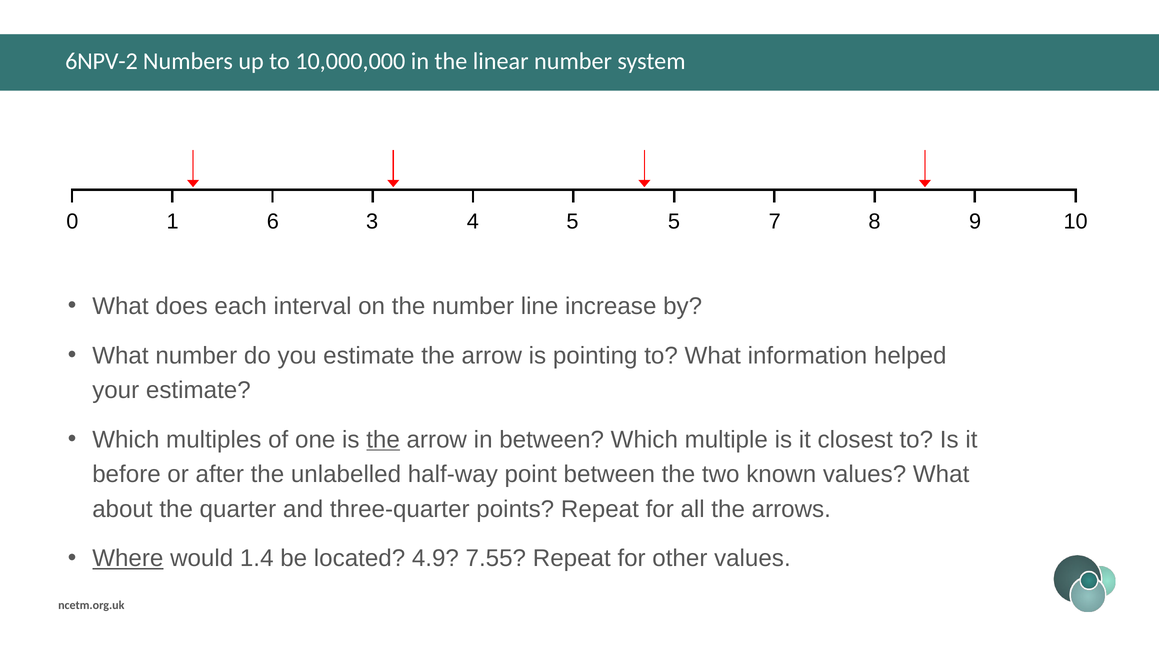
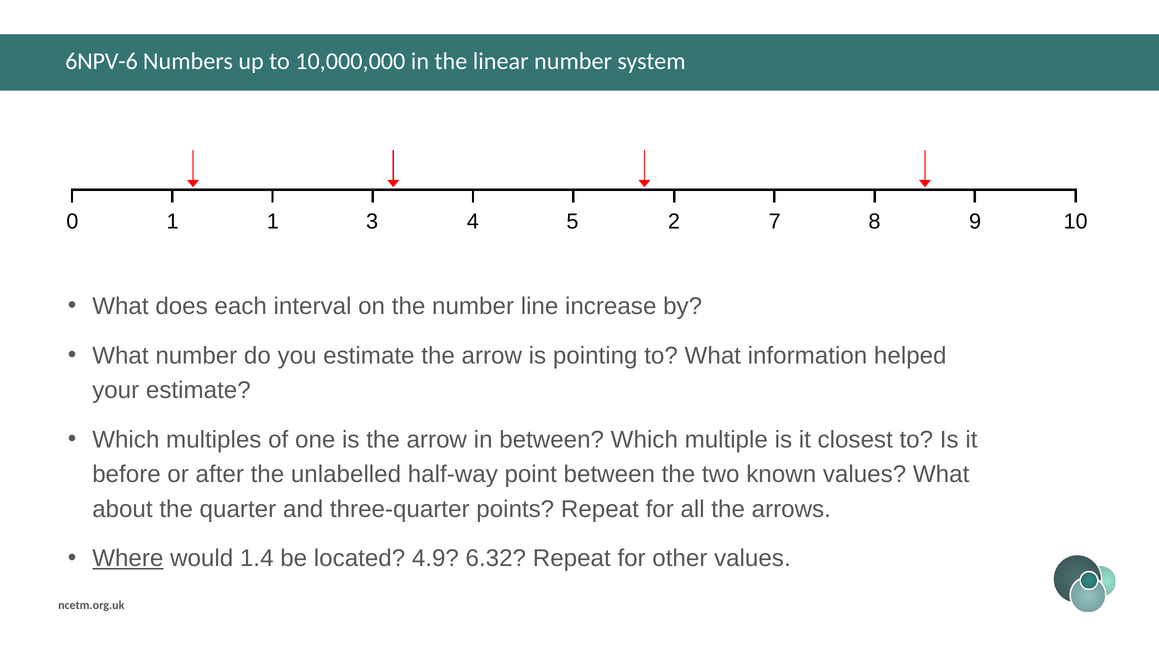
6NPV-2: 6NPV-2 -> 6NPV-6
1 6: 6 -> 1
5 5: 5 -> 2
the at (383, 440) underline: present -> none
7.55: 7.55 -> 6.32
